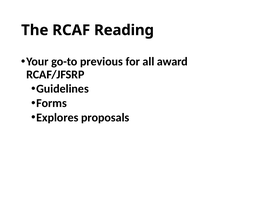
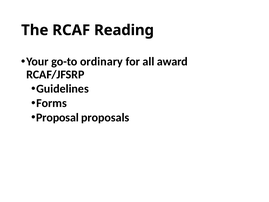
previous: previous -> ordinary
Explores: Explores -> Proposal
